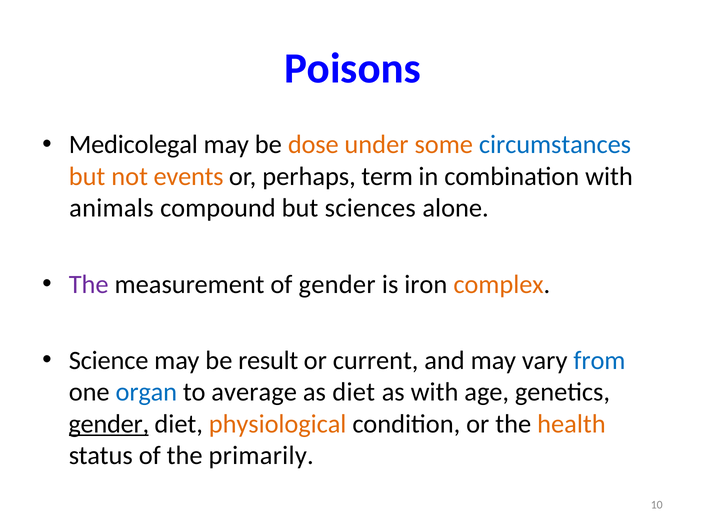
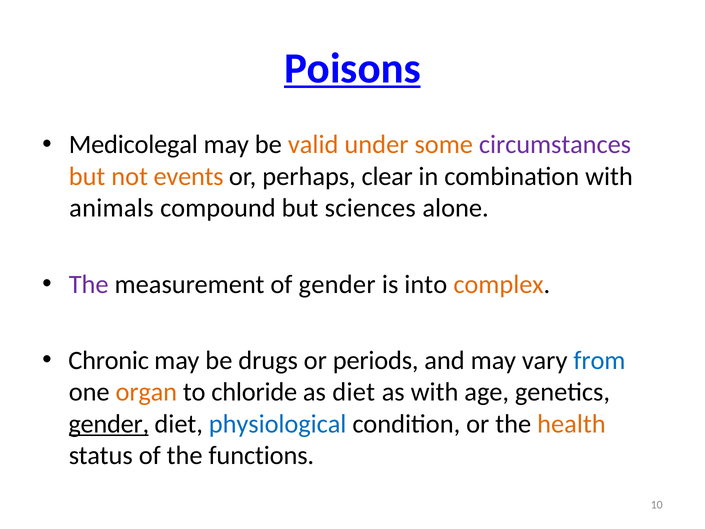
Poisons underline: none -> present
dose: dose -> valid
circumstances colour: blue -> purple
term: term -> clear
iron: iron -> into
Science: Science -> Chronic
result: result -> drugs
current: current -> periods
organ colour: blue -> orange
average: average -> chloride
physiological colour: orange -> blue
primarily: primarily -> functions
